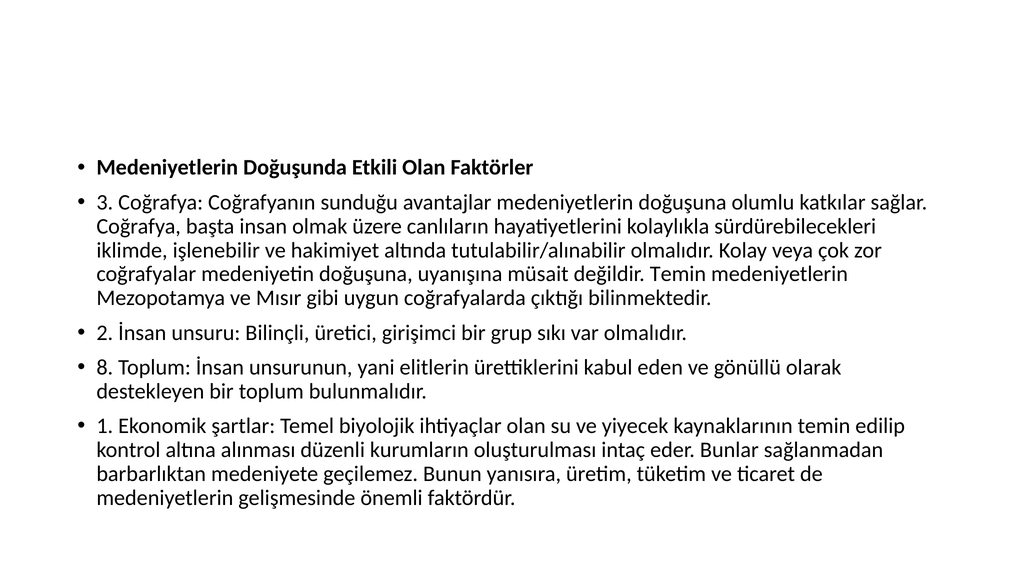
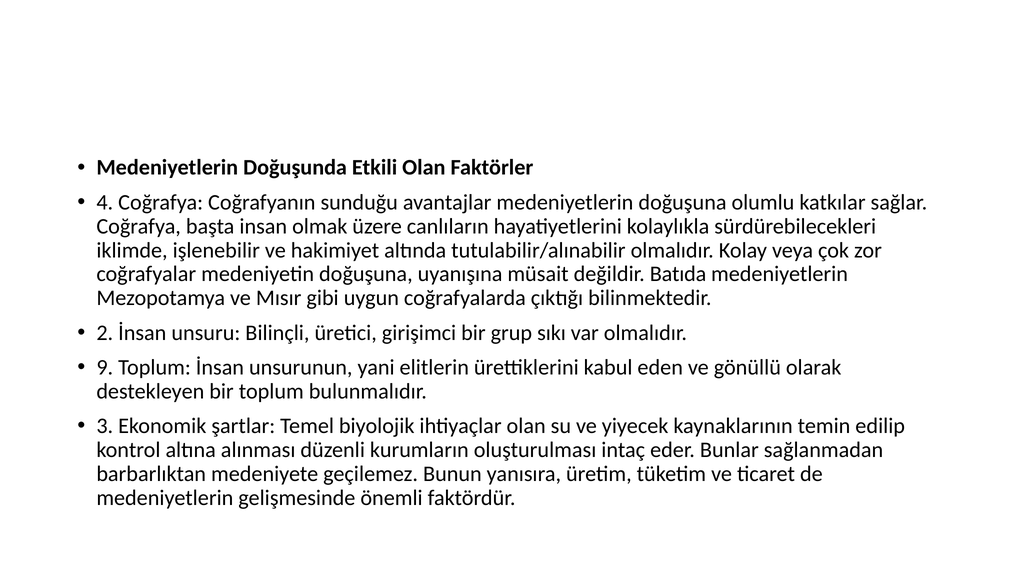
3: 3 -> 4
değildir Temin: Temin -> Batıda
8: 8 -> 9
1: 1 -> 3
